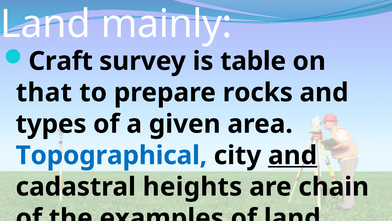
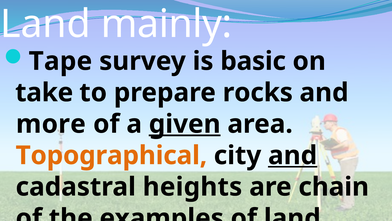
Craft: Craft -> Tape
table: table -> basic
that: that -> take
types: types -> more
given underline: none -> present
Topographical colour: blue -> orange
